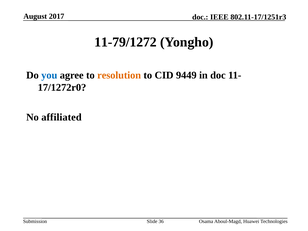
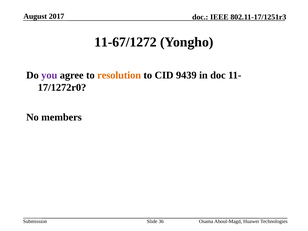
11-79/1272: 11-79/1272 -> 11-67/1272
you colour: blue -> purple
9449: 9449 -> 9439
affiliated: affiliated -> members
